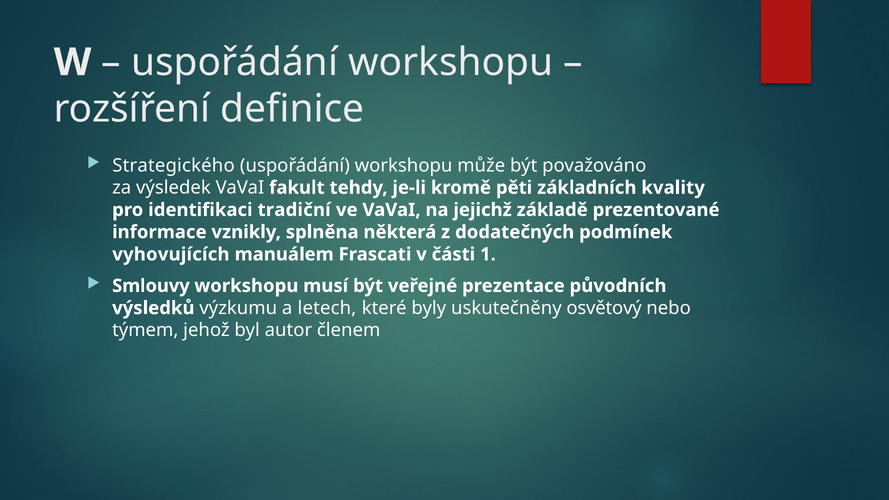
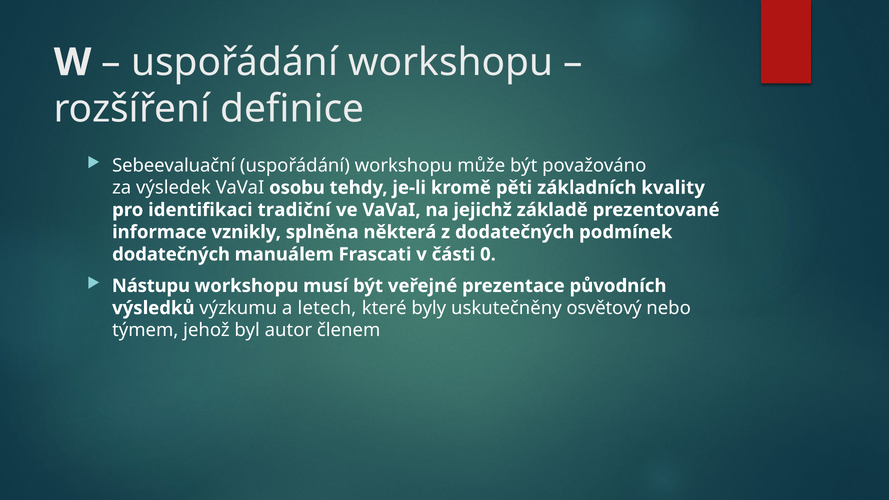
Strategického: Strategického -> Sebeevaluační
fakult: fakult -> osobu
vyhovujících at (171, 254): vyhovujících -> dodatečných
1: 1 -> 0
Smlouvy: Smlouvy -> Nástupu
